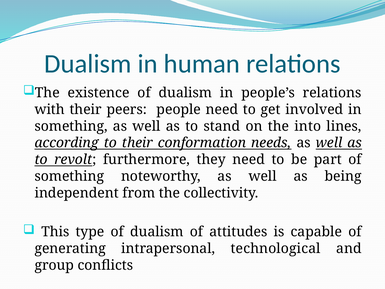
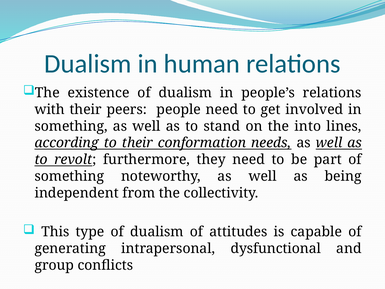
technological: technological -> dysfunctional
